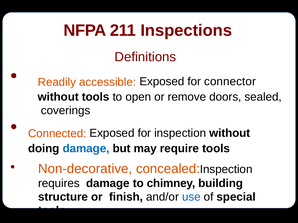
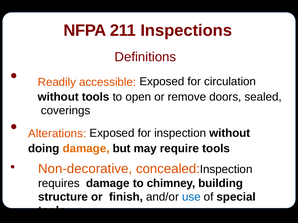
connector: connector -> circulation
Connected: Connected -> Alterations
damage at (86, 149) colour: blue -> orange
